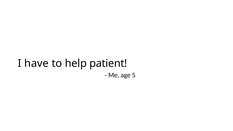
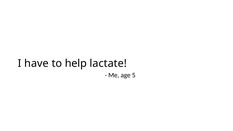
patient: patient -> lactate
